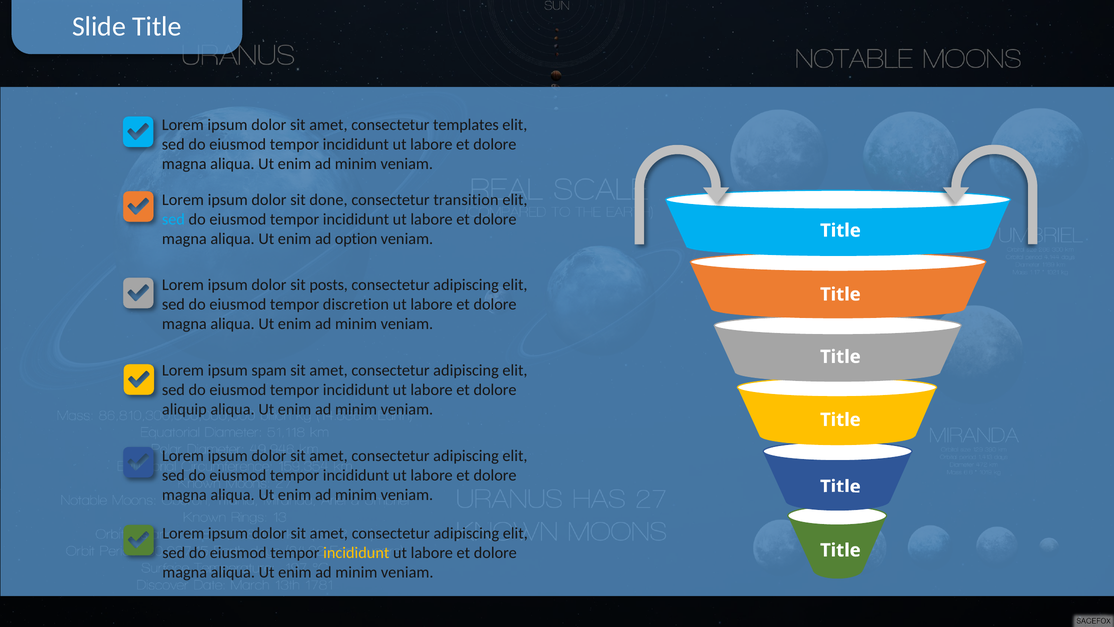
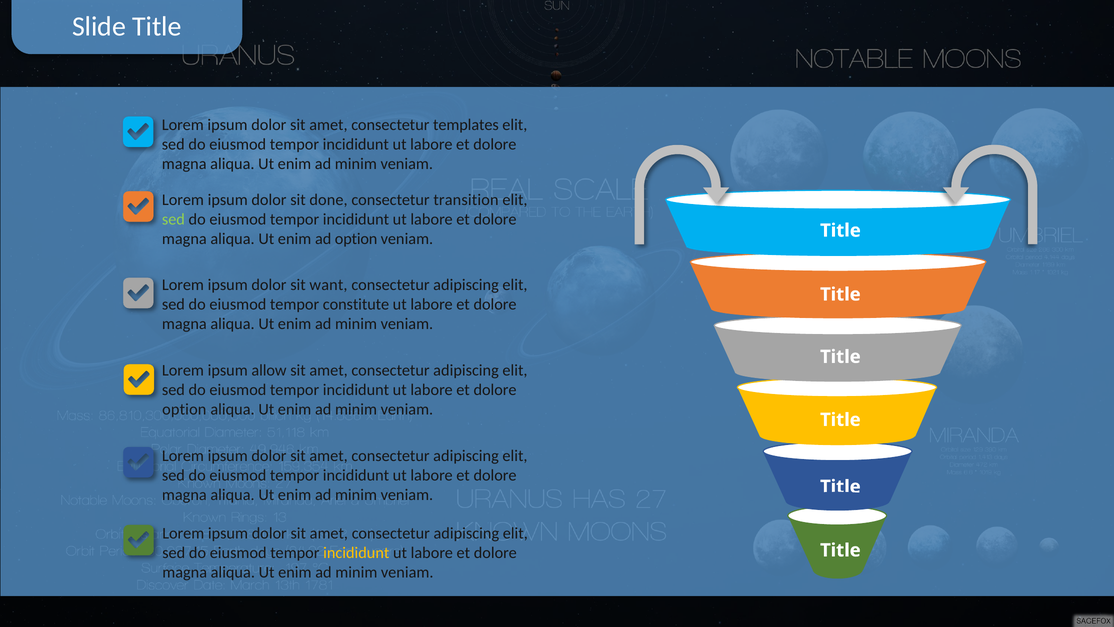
sed at (173, 219) colour: light blue -> light green
posts: posts -> want
discretion: discretion -> constitute
spam: spam -> allow
aliquip at (184, 409): aliquip -> option
